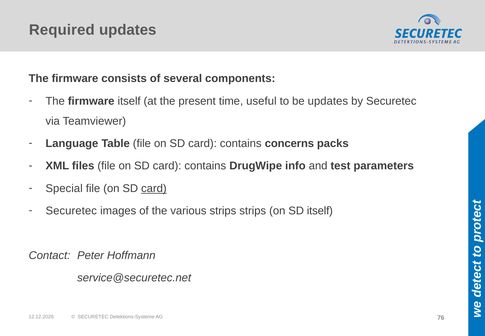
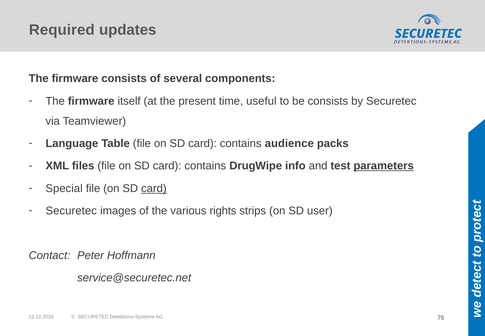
be updates: updates -> consists
concerns: concerns -> audience
parameters underline: none -> present
various strips: strips -> rights
SD itself: itself -> user
